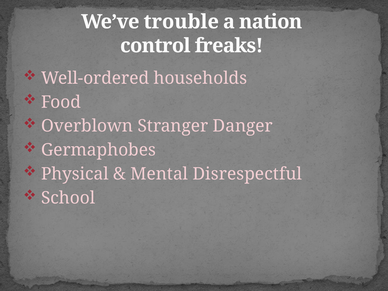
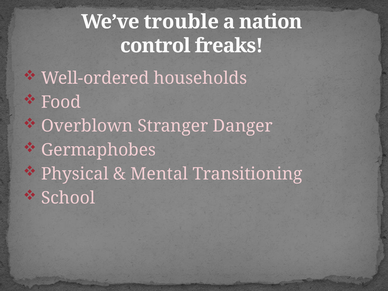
Disrespectful: Disrespectful -> Transitioning
